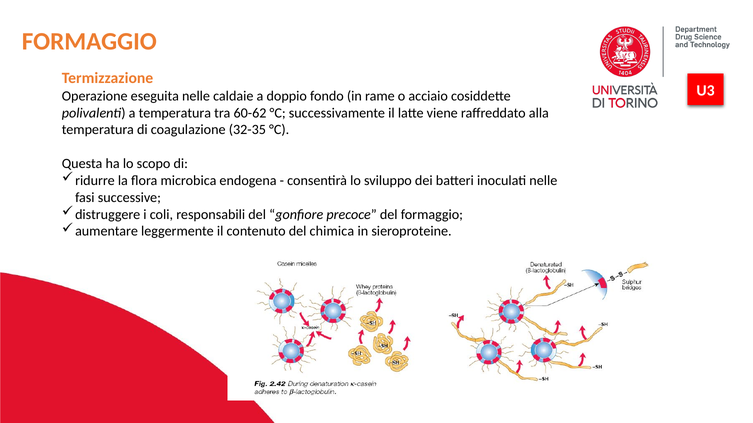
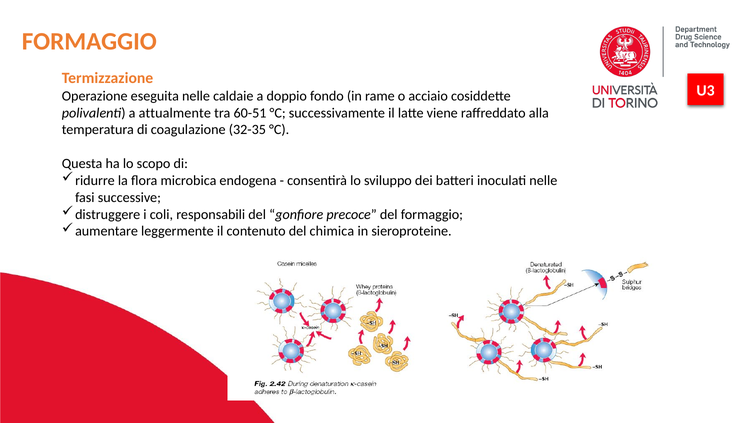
a temperatura: temperatura -> attualmente
60-62: 60-62 -> 60-51
